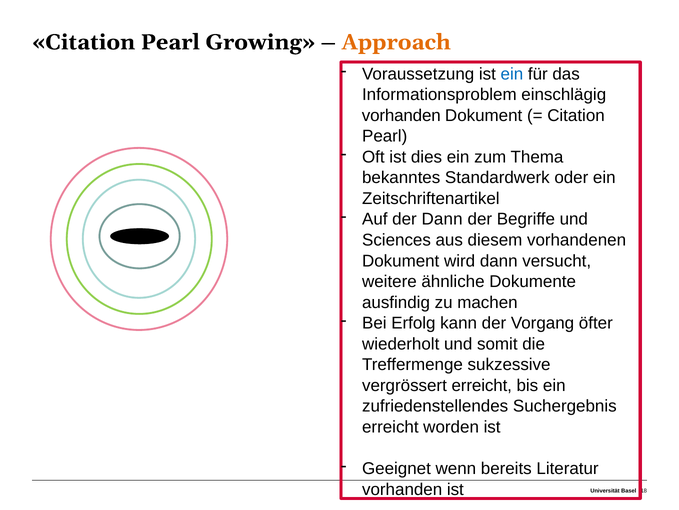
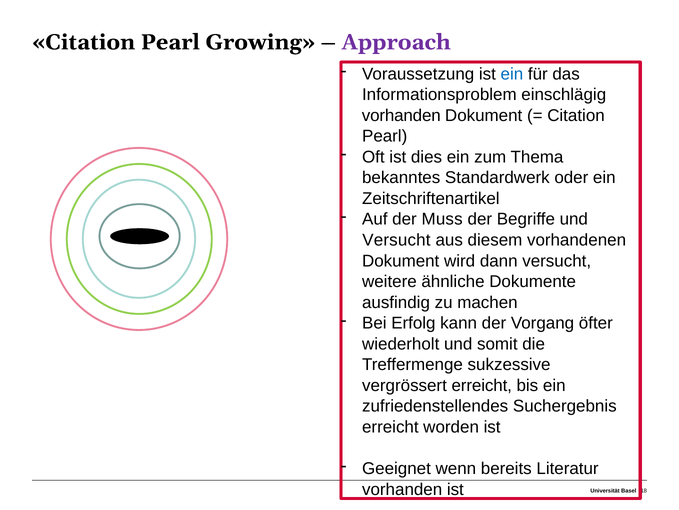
Approach colour: orange -> purple
der Dann: Dann -> Muss
Sciences at (396, 240): Sciences -> Versucht
